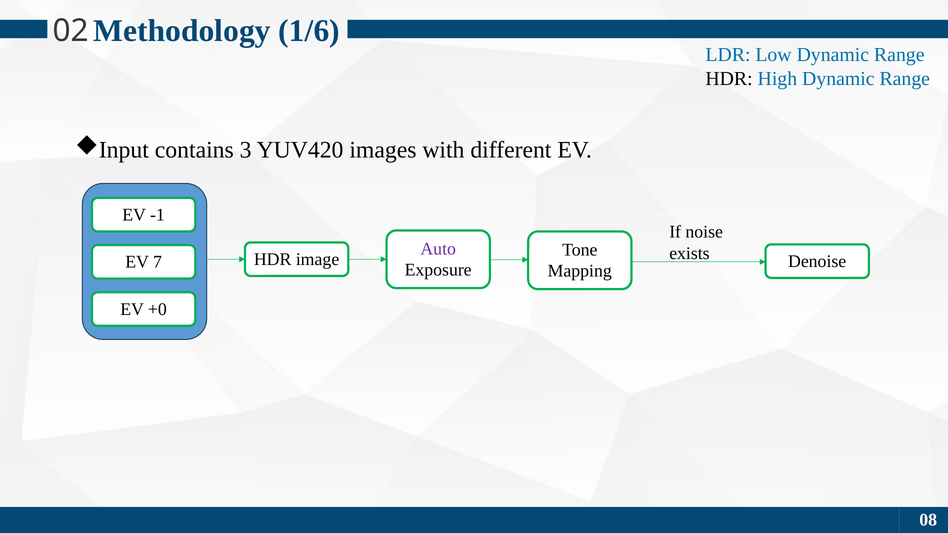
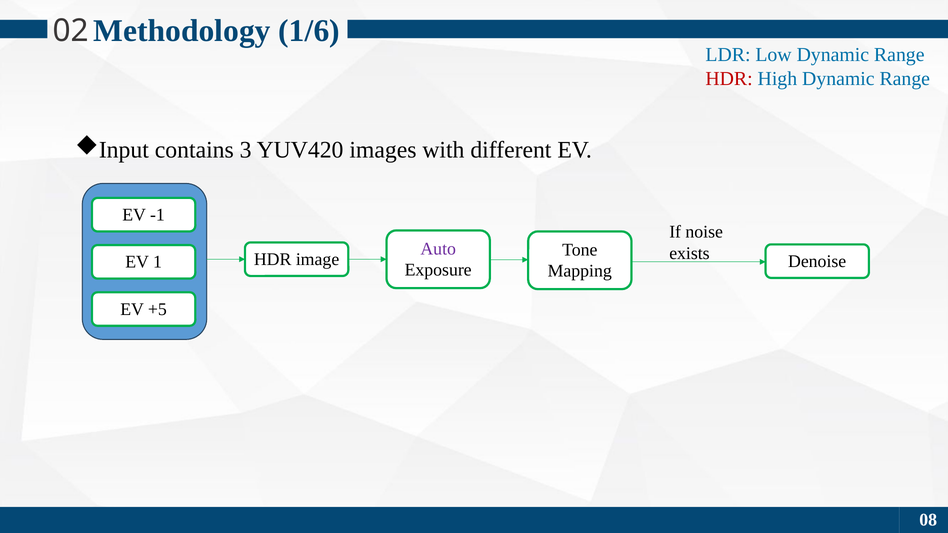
HDR at (729, 79) colour: black -> red
7: 7 -> 1
+0: +0 -> +5
